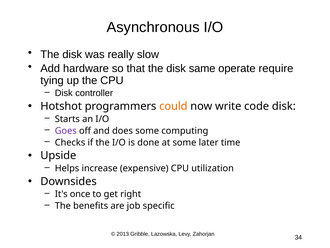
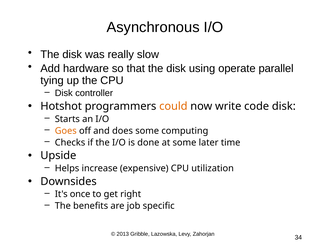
same: same -> using
require: require -> parallel
Goes colour: purple -> orange
